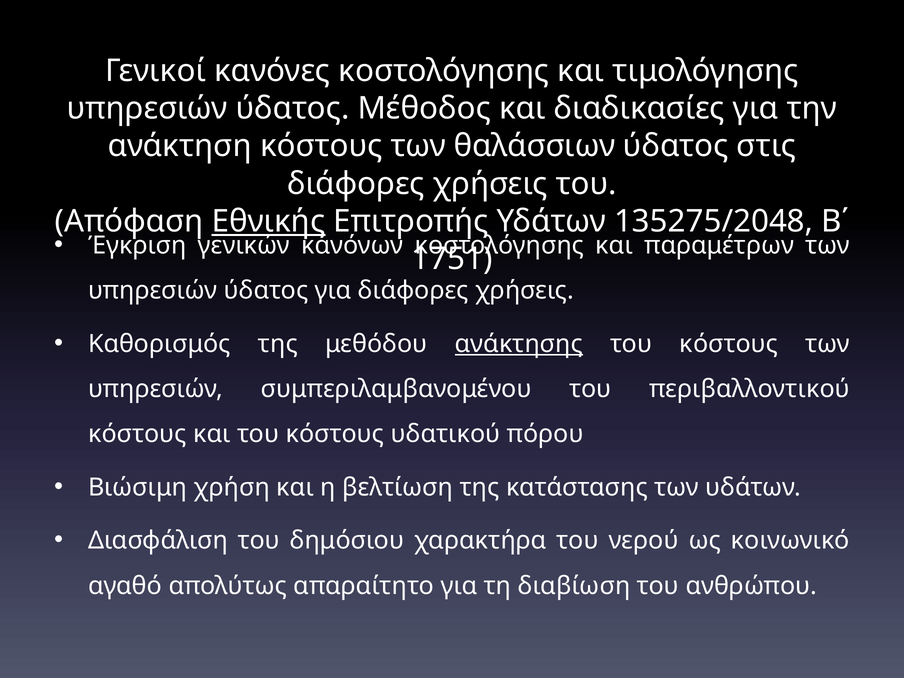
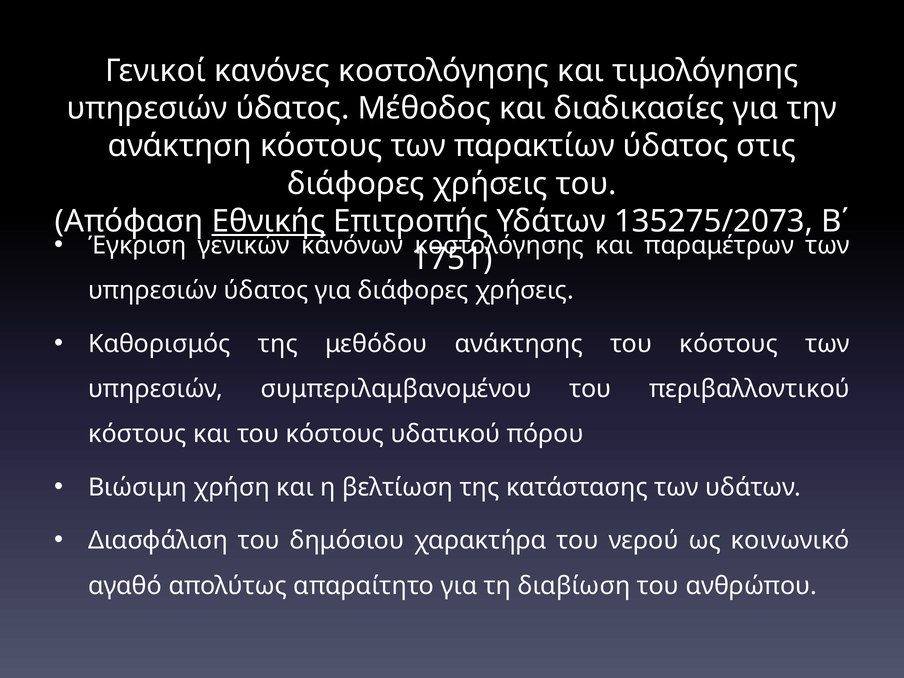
θαλάσσιων: θαλάσσιων -> παρακτίων
135275/2048: 135275/2048 -> 135275/2073
ανάκτησης underline: present -> none
